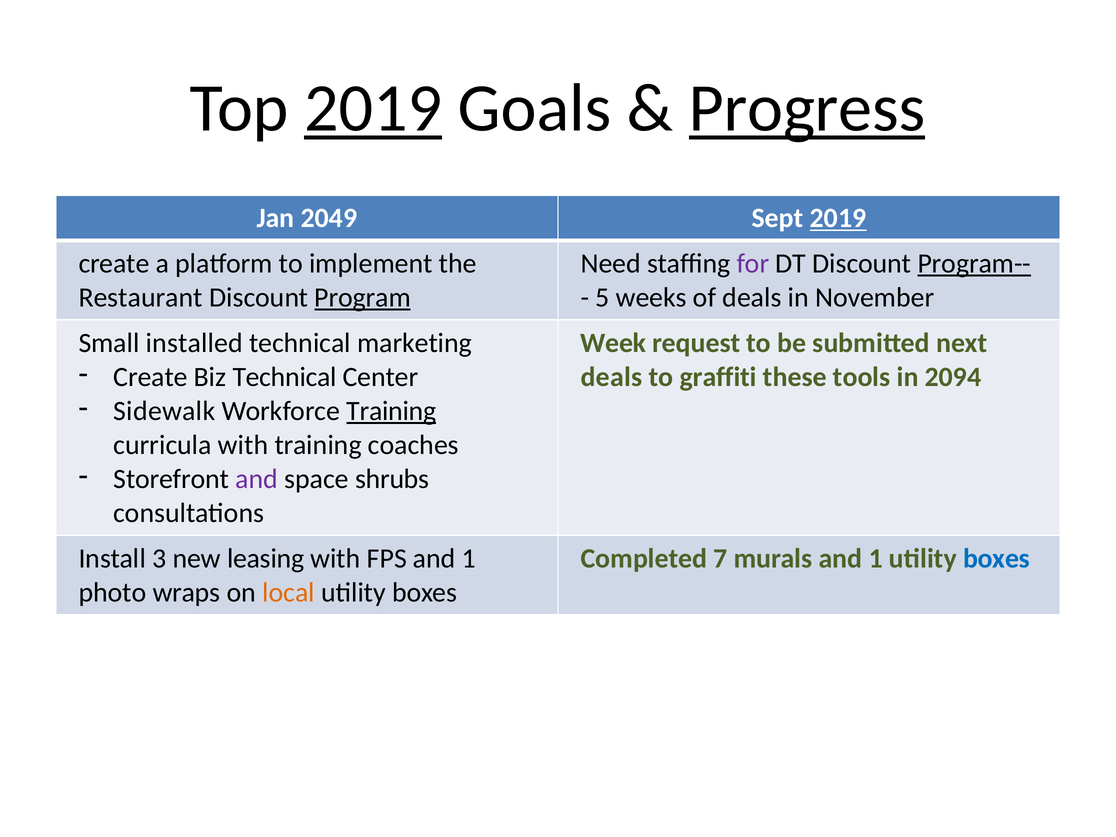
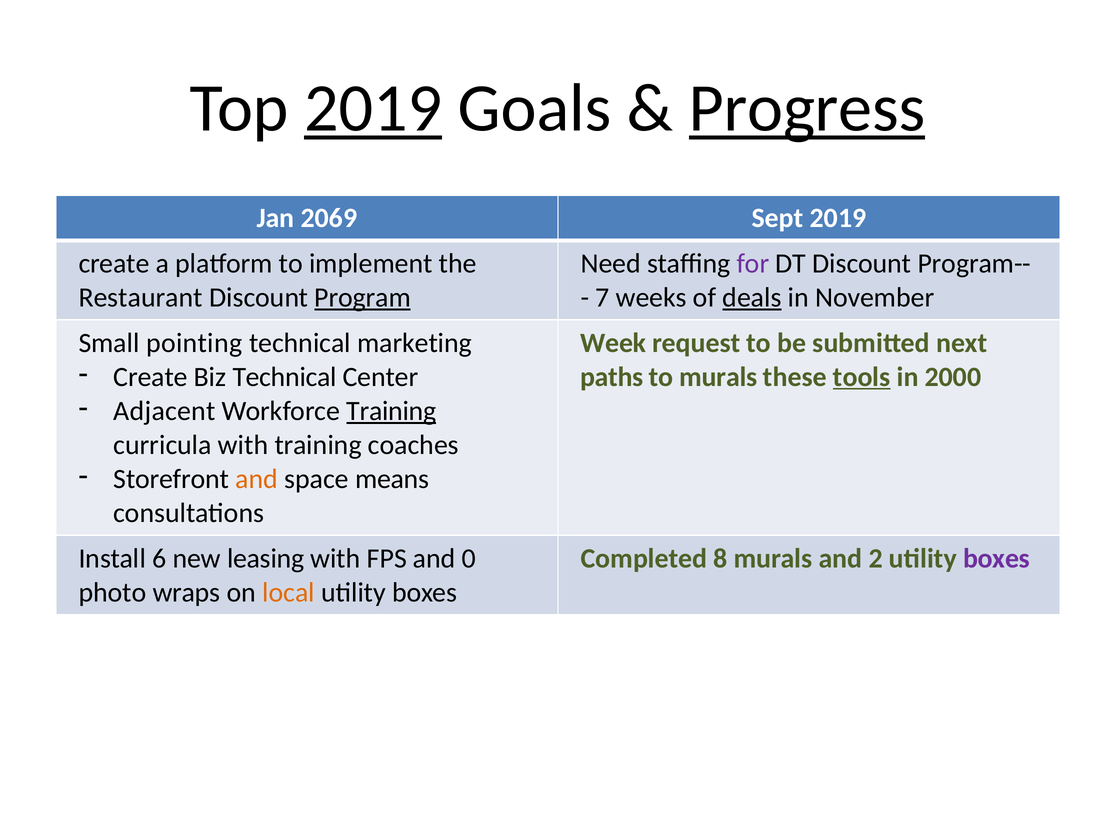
2049: 2049 -> 2069
2019 at (838, 218) underline: present -> none
Program-- underline: present -> none
5: 5 -> 7
deals at (752, 298) underline: none -> present
installed: installed -> pointing
deals at (612, 377): deals -> paths
to graffiti: graffiti -> murals
tools underline: none -> present
2094: 2094 -> 2000
Sidewalk: Sidewalk -> Adjacent
and at (257, 479) colour: purple -> orange
shrubs: shrubs -> means
3: 3 -> 6
FPS and 1: 1 -> 0
7: 7 -> 8
murals and 1: 1 -> 2
boxes at (996, 558) colour: blue -> purple
